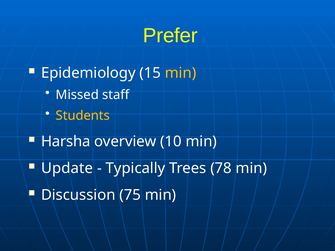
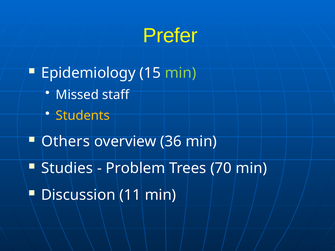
min at (181, 73) colour: yellow -> light green
Harsha: Harsha -> Others
10: 10 -> 36
Update: Update -> Studies
Typically: Typically -> Problem
78: 78 -> 70
75: 75 -> 11
